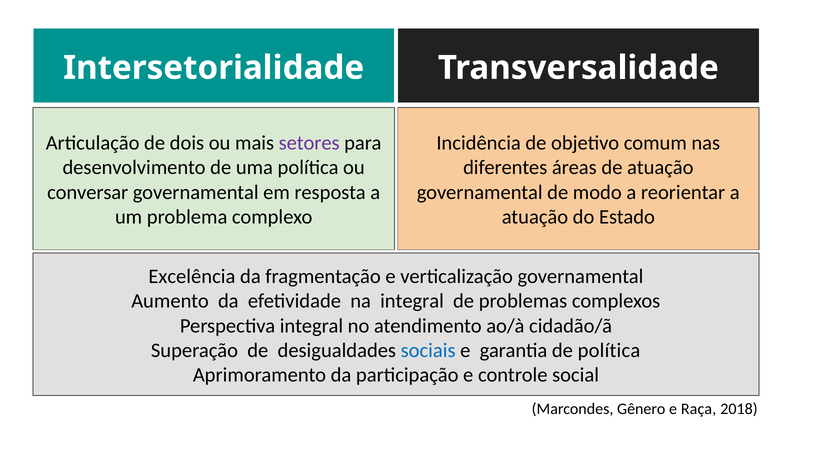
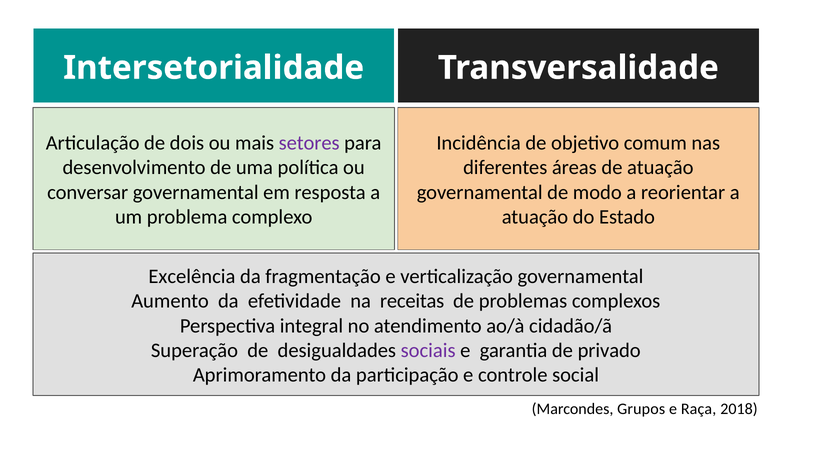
na integral: integral -> receitas
sociais colour: blue -> purple
de política: política -> privado
Gênero: Gênero -> Grupos
